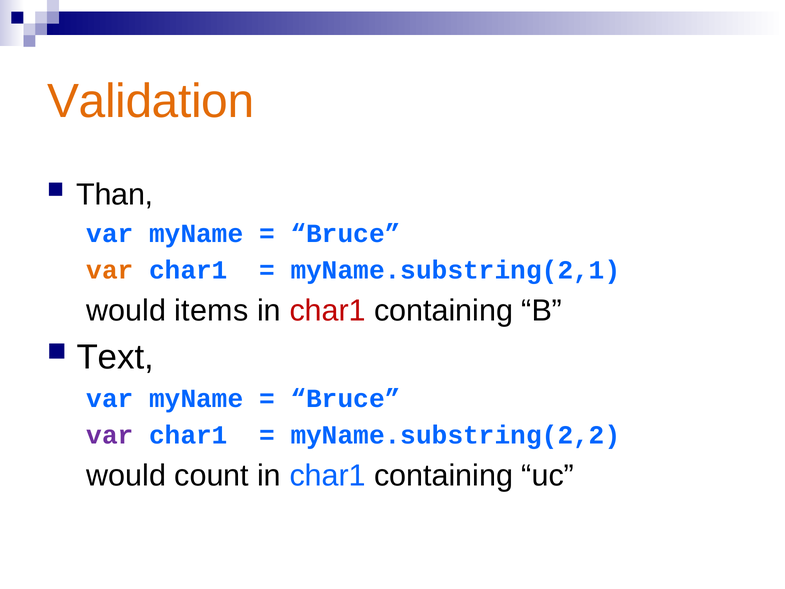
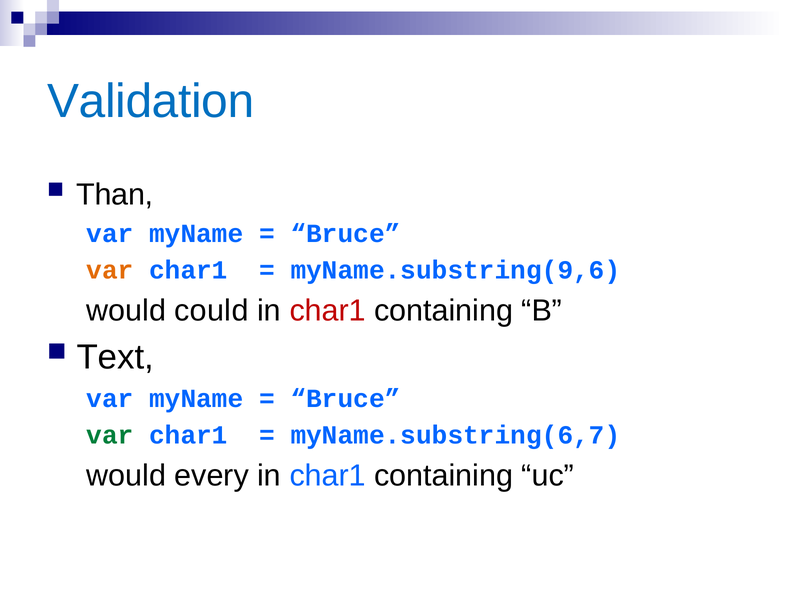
Validation colour: orange -> blue
myName.substring(2,1: myName.substring(2,1 -> myName.substring(9,6
items: items -> could
var at (110, 435) colour: purple -> green
myName.substring(2,2: myName.substring(2,2 -> myName.substring(6,7
count: count -> every
